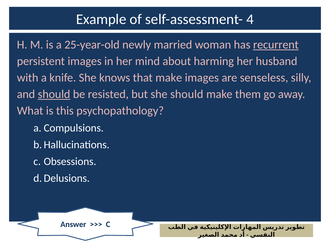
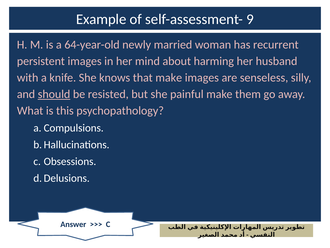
4: 4 -> 9
25-year-old: 25-year-old -> 64-year-old
recurrent underline: present -> none
she should: should -> painful
